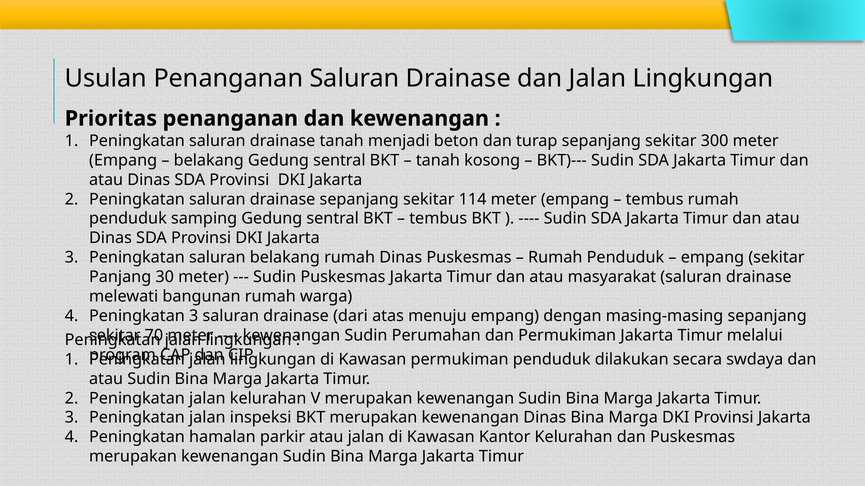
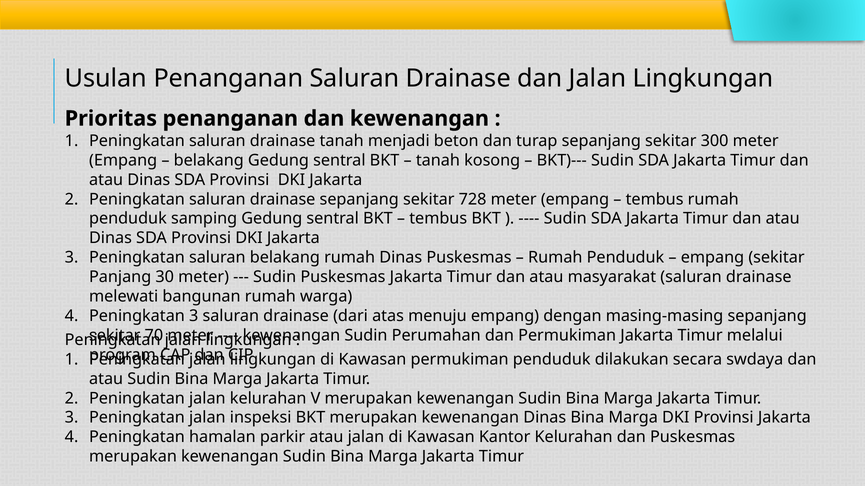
114: 114 -> 728
